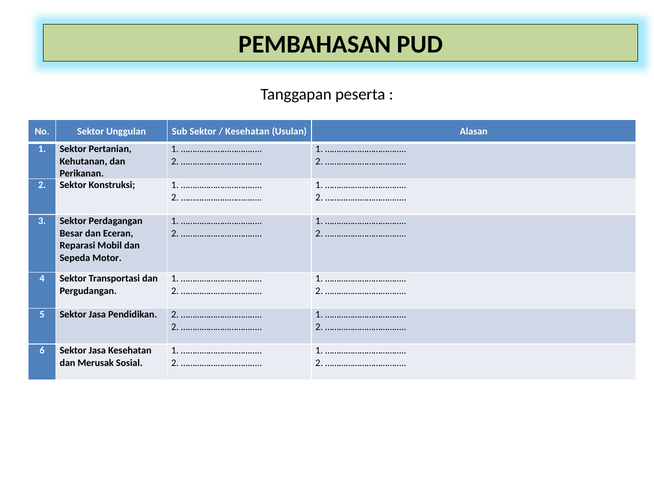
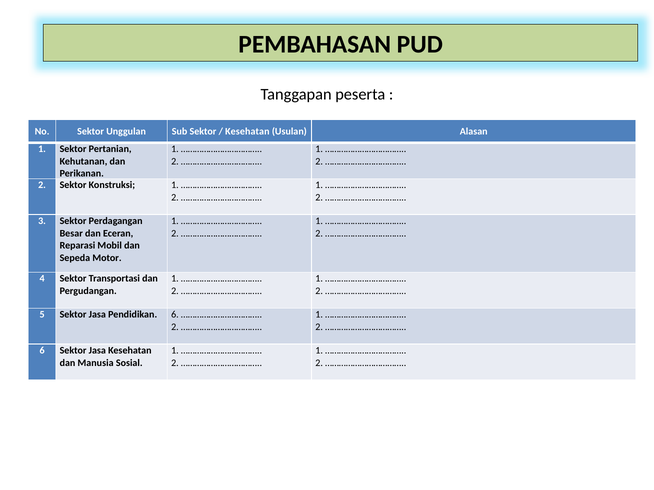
Pendidikan 2: 2 -> 6
Merusak: Merusak -> Manusia
